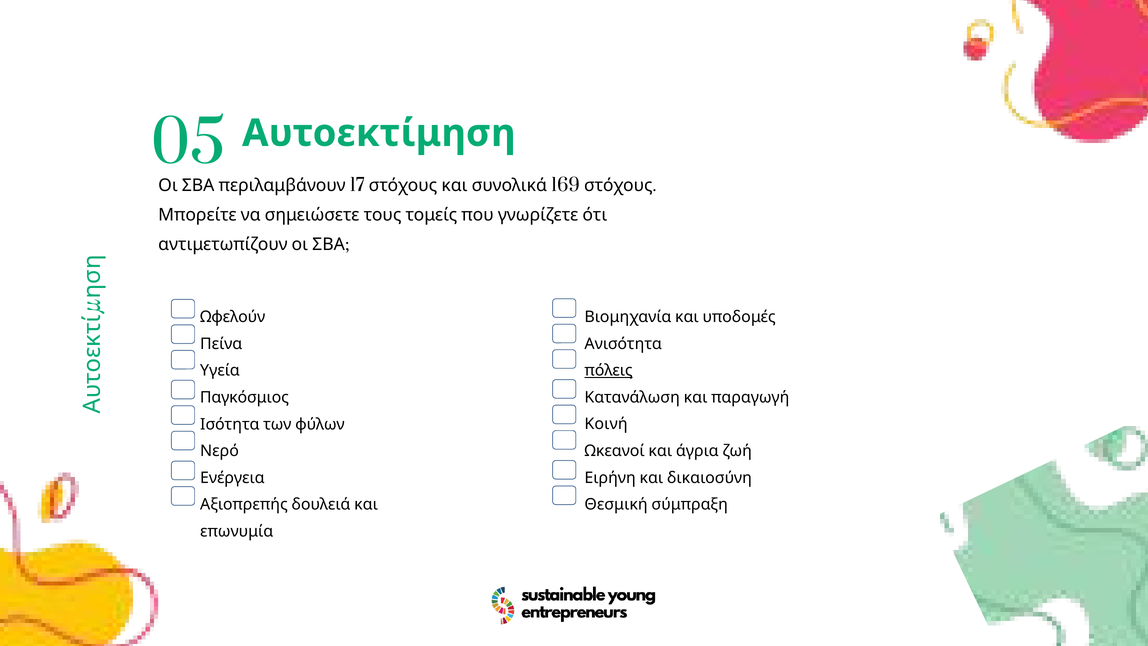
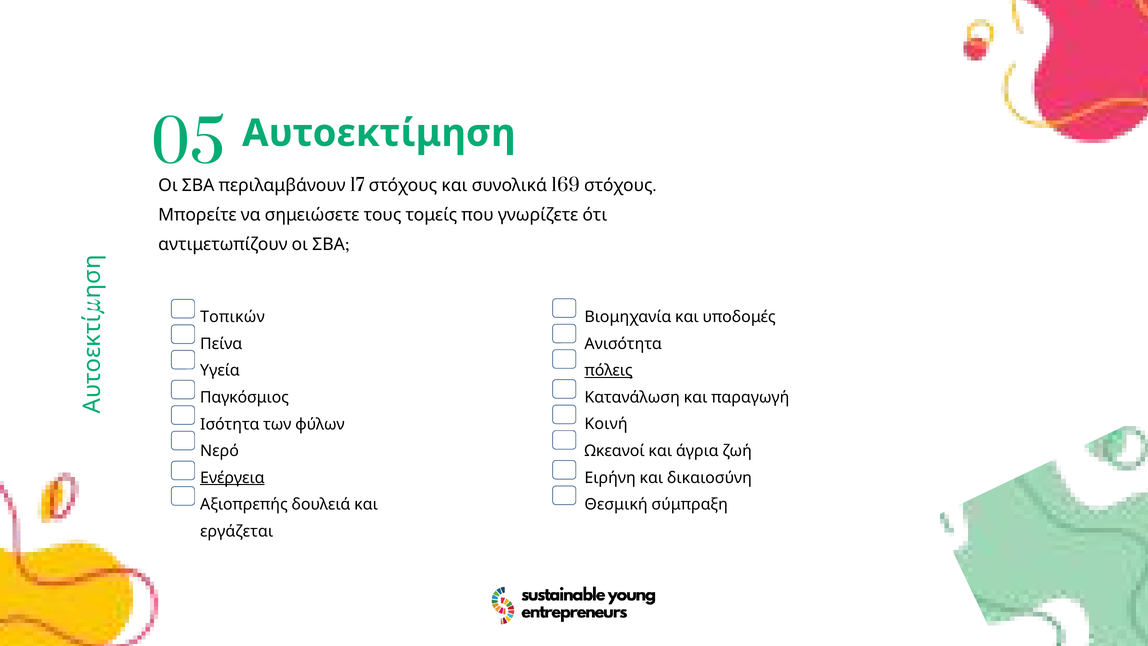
Ωφελούν: Ωφελούν -> Τοπικών
Ενέργεια underline: none -> present
επωνυμία: επωνυμία -> εργάζεται
